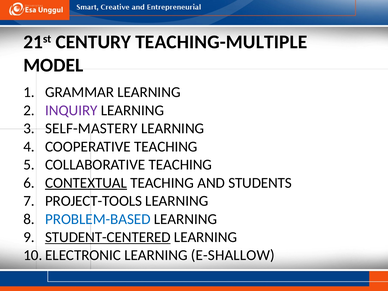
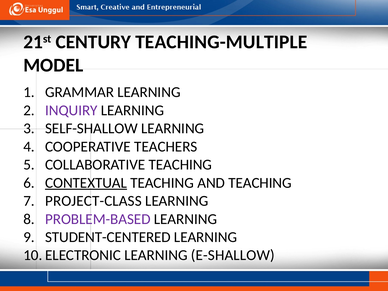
SELF-MASTERY: SELF-MASTERY -> SELF-SHALLOW
COOPERATIVE TEACHING: TEACHING -> TEACHERS
AND STUDENTS: STUDENTS -> TEACHING
PROJECT-TOOLS: PROJECT-TOOLS -> PROJECT-CLASS
PROBLEM-BASED colour: blue -> purple
STUDENT-CENTERED underline: present -> none
